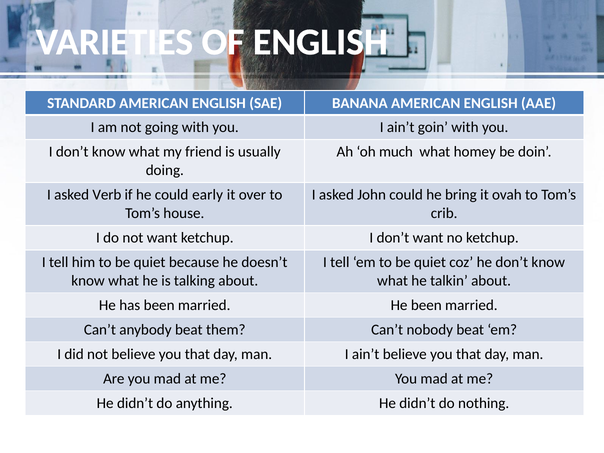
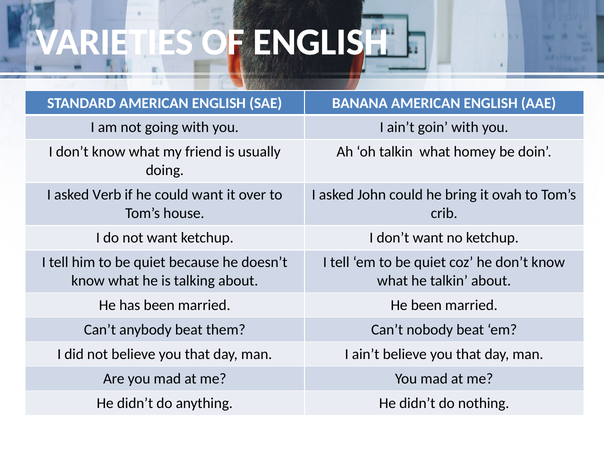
oh much: much -> talkin
could early: early -> want
